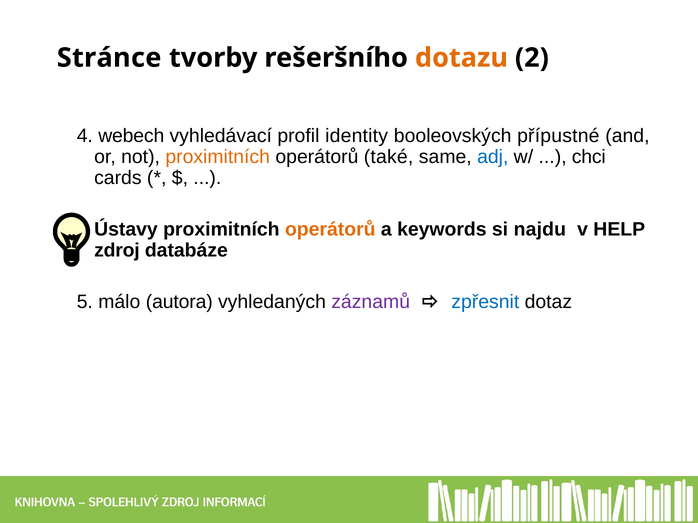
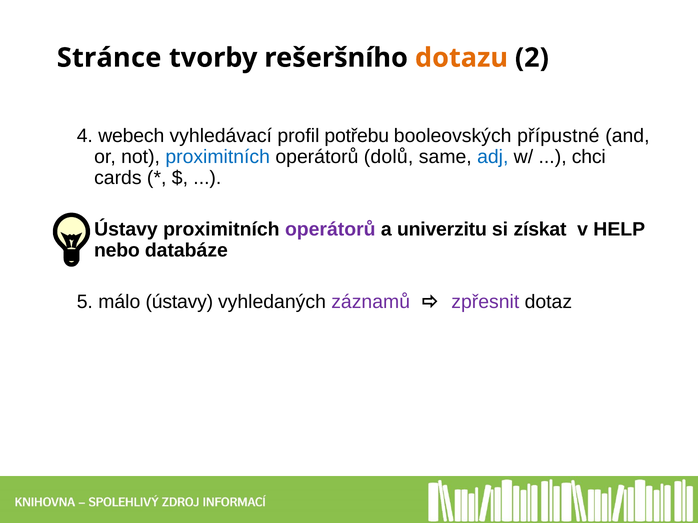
identity: identity -> potřebu
proximitních at (218, 157) colour: orange -> blue
také: také -> dolů
operátorů at (330, 230) colour: orange -> purple
keywords: keywords -> univerzitu
najdu: najdu -> získat
zdroj: zdroj -> nebo
málo autora: autora -> ústavy
zpřesnit colour: blue -> purple
